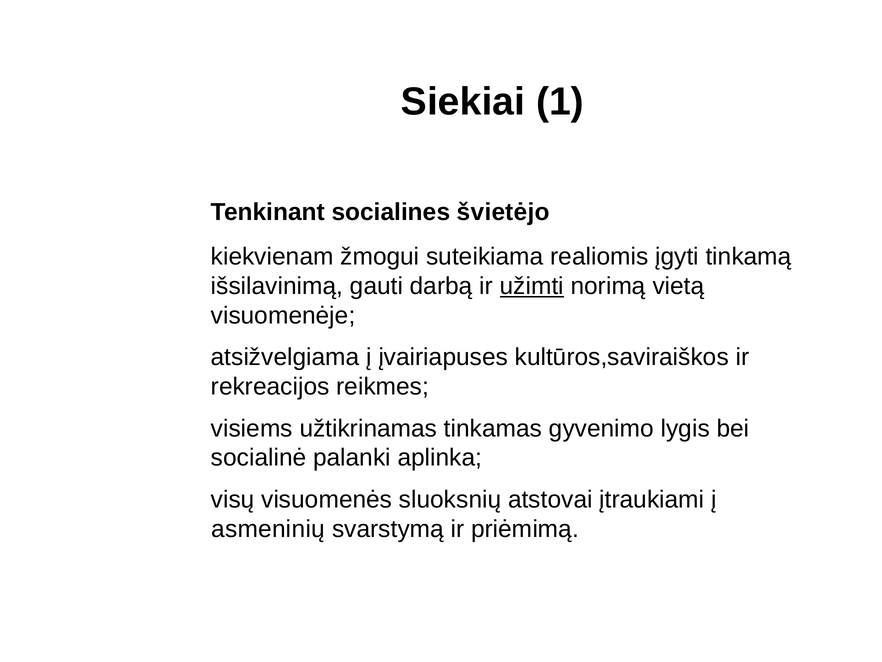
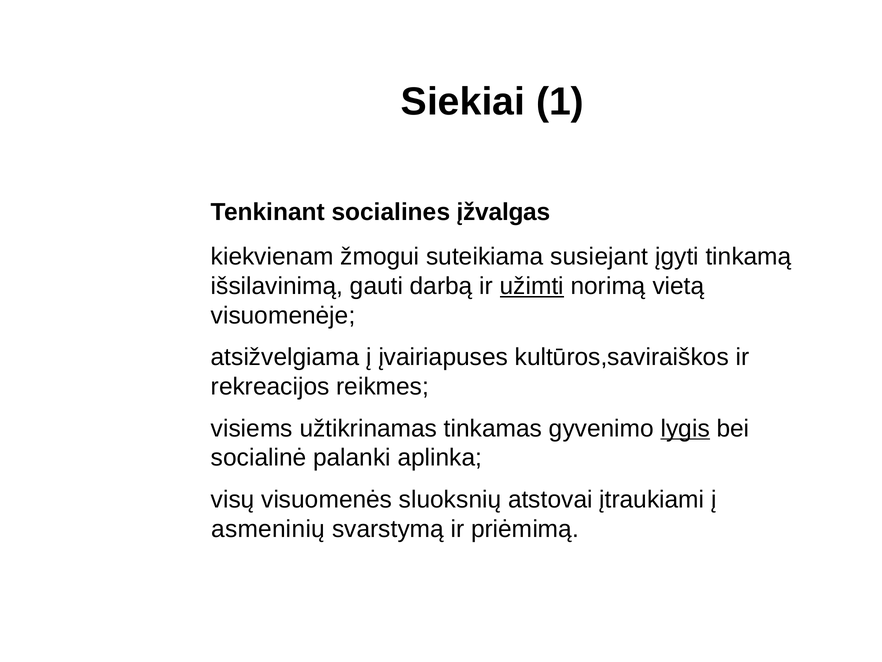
švietėjo: švietėjo -> įžvalgas
realiomis: realiomis -> susiejant
lygis underline: none -> present
